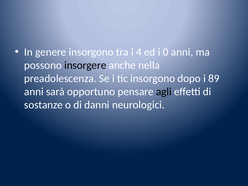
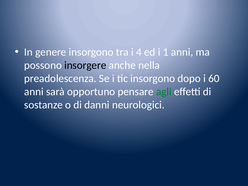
0: 0 -> 1
89: 89 -> 60
agli colour: black -> green
